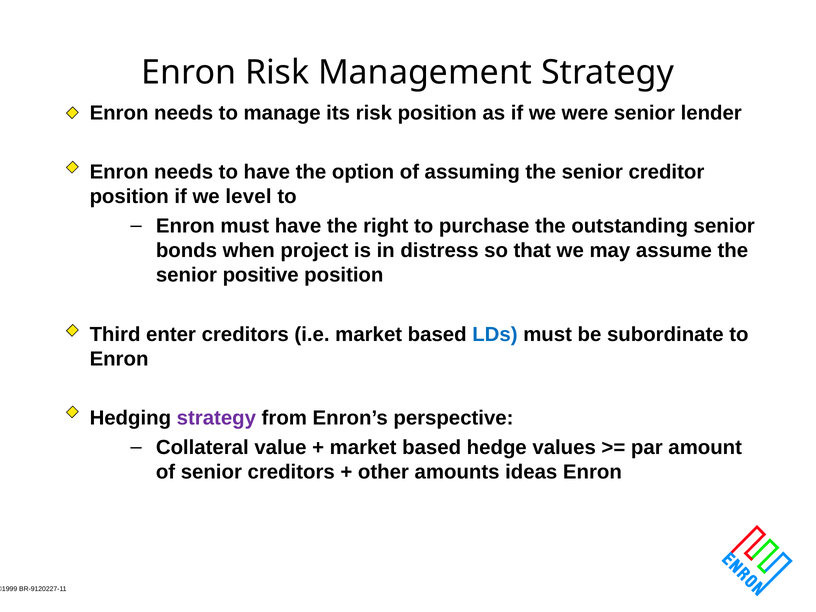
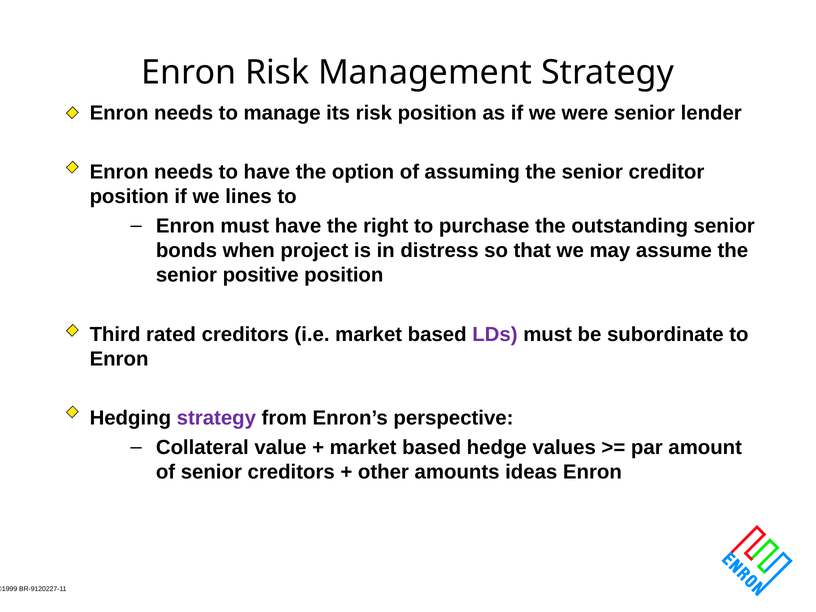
level: level -> lines
enter: enter -> rated
LDs colour: blue -> purple
